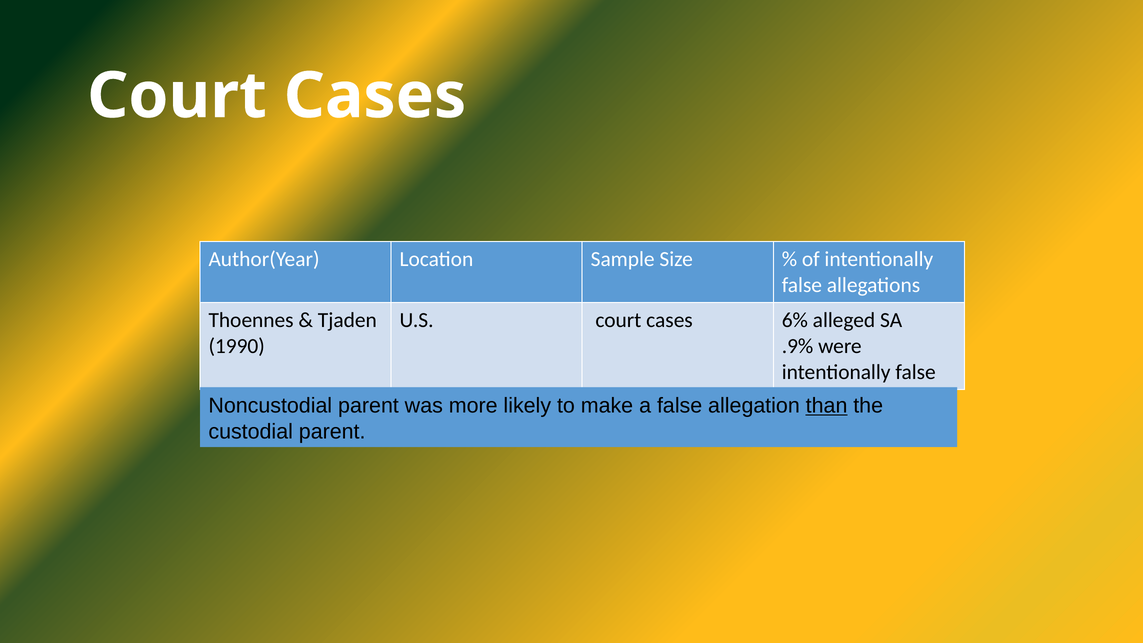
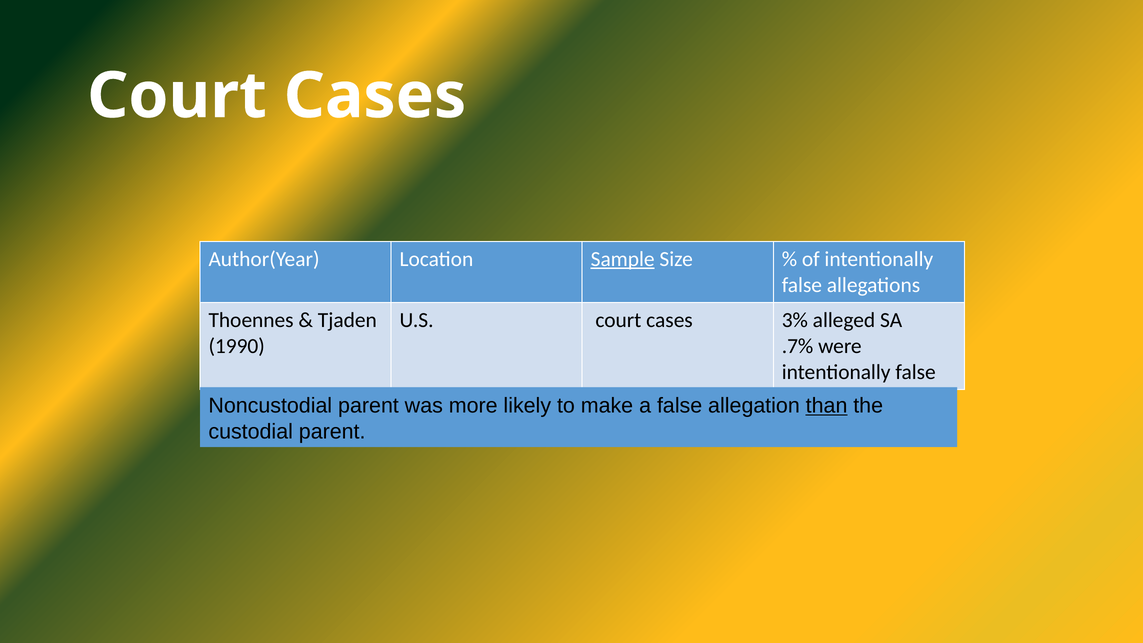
Sample underline: none -> present
6%: 6% -> 3%
.9%: .9% -> .7%
